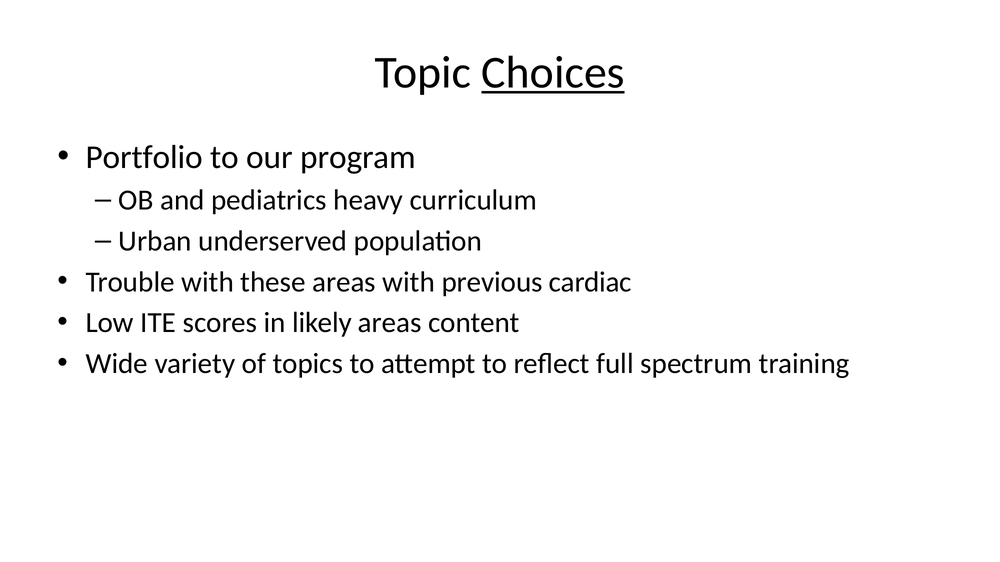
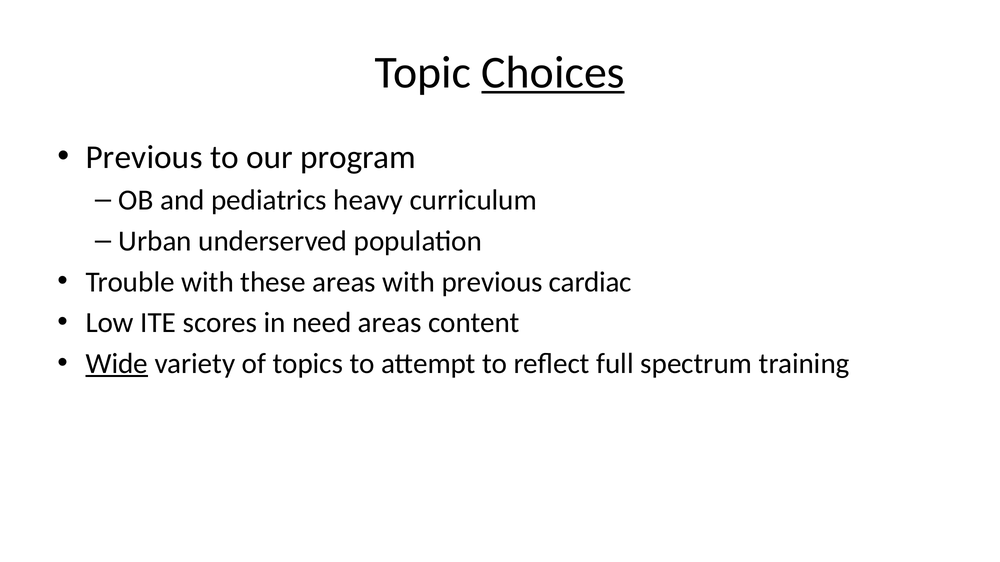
Portfolio at (144, 157): Portfolio -> Previous
likely: likely -> need
Wide underline: none -> present
